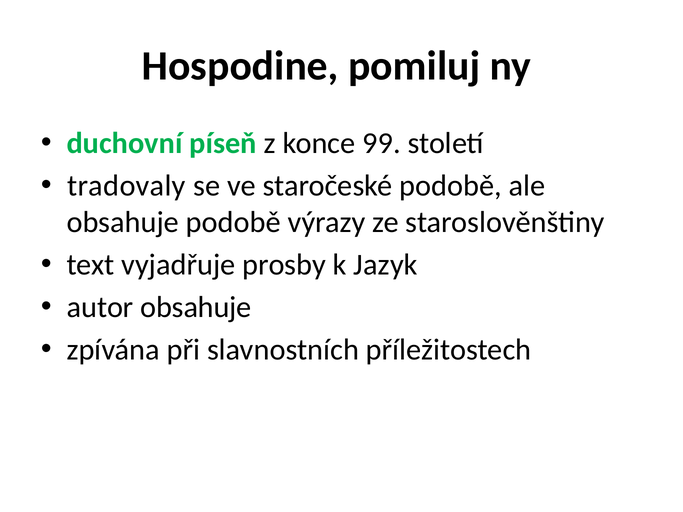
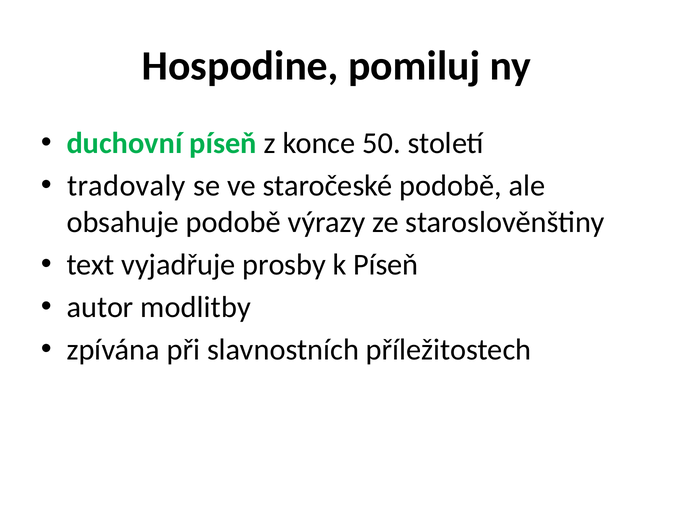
99: 99 -> 50
k Jazyk: Jazyk -> Píseň
autor obsahuje: obsahuje -> modlitby
